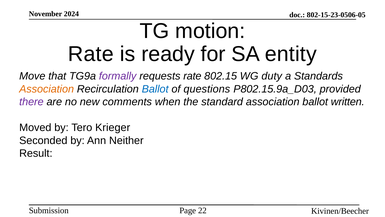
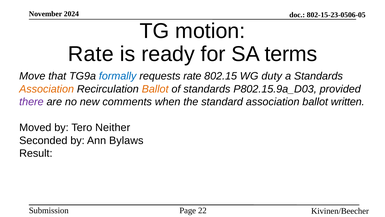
entity: entity -> terms
formally colour: purple -> blue
Ballot at (155, 89) colour: blue -> orange
of questions: questions -> standards
Krieger: Krieger -> Neither
Neither: Neither -> Bylaws
